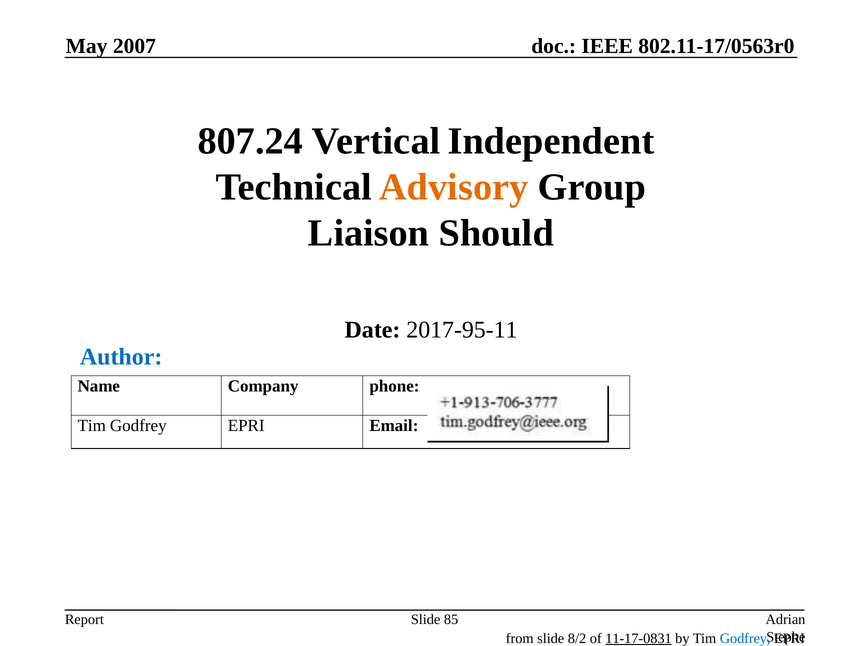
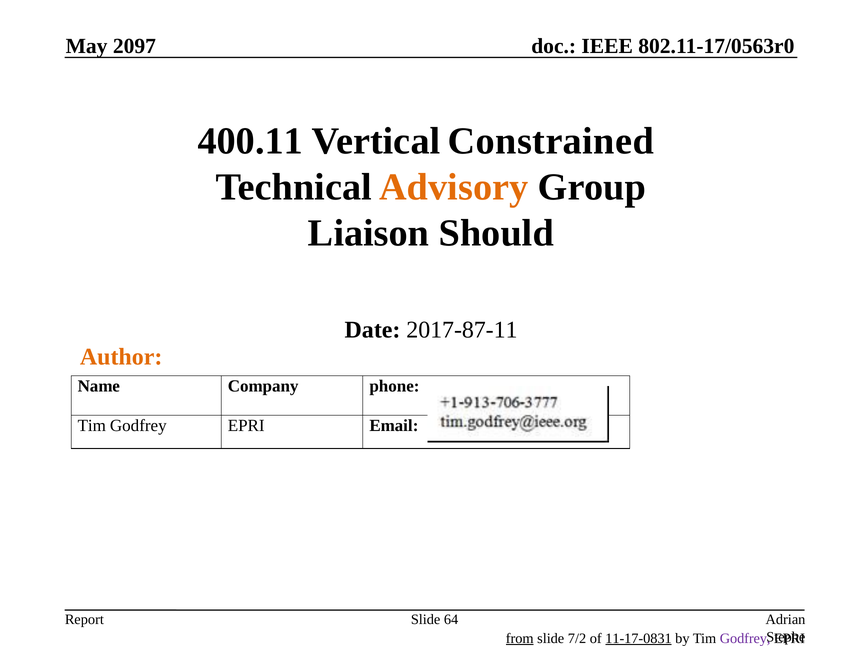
2007: 2007 -> 2097
807.24: 807.24 -> 400.11
Independent: Independent -> Constrained
2017-95-11: 2017-95-11 -> 2017-87-11
Author colour: blue -> orange
85: 85 -> 64
from underline: none -> present
8/2: 8/2 -> 7/2
Godfrey at (745, 639) colour: blue -> purple
